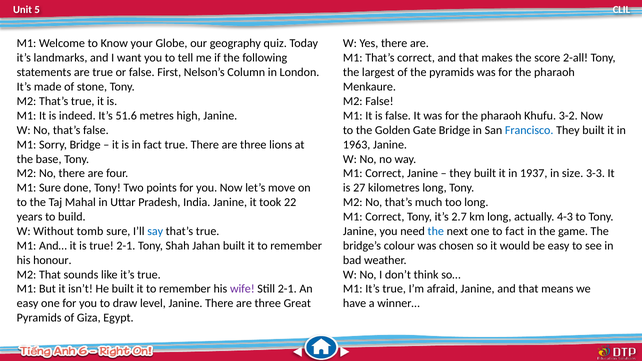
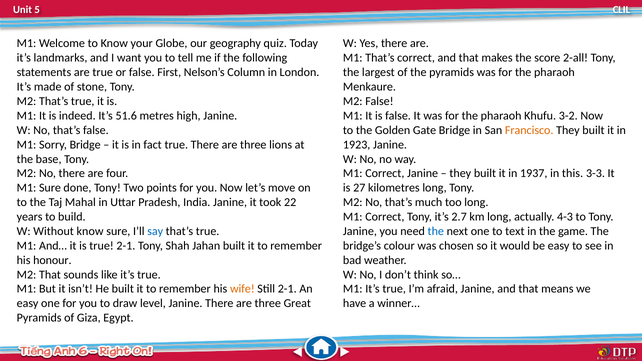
Francisco colour: blue -> orange
1963: 1963 -> 1923
size: size -> this
Without tomb: tomb -> know
to fact: fact -> text
wife colour: purple -> orange
